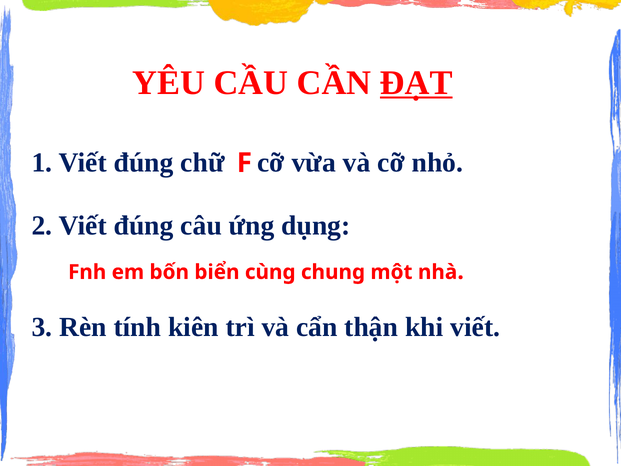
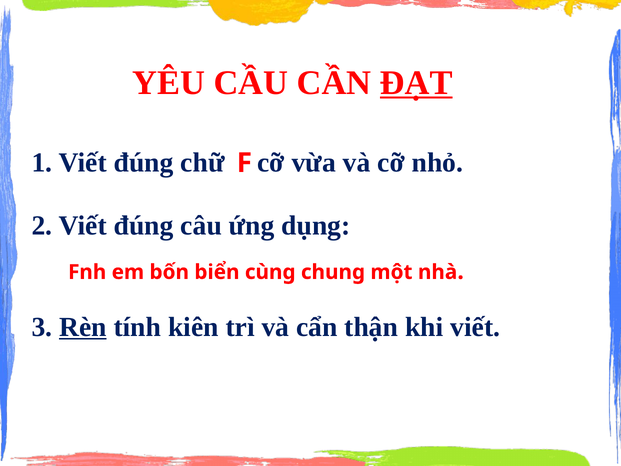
Rèn underline: none -> present
